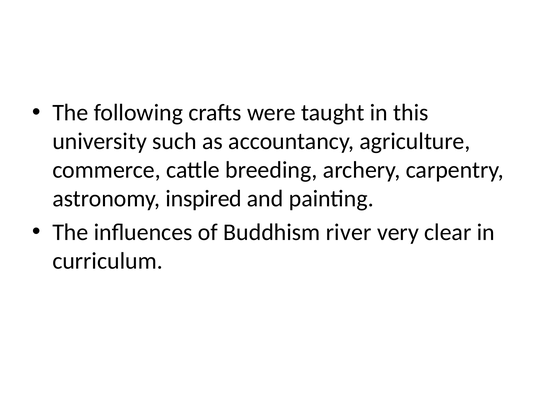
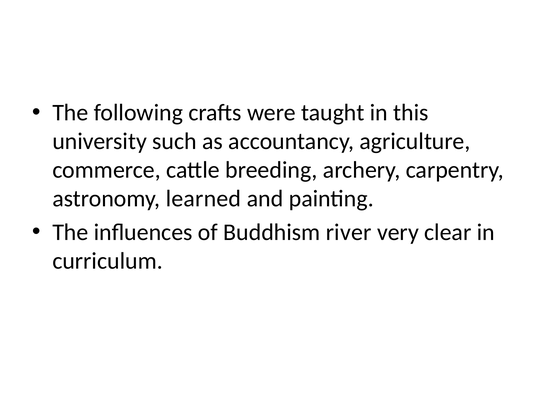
inspired: inspired -> learned
